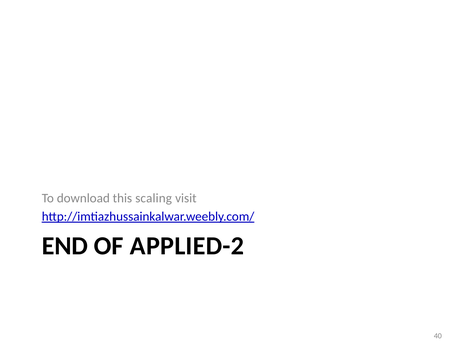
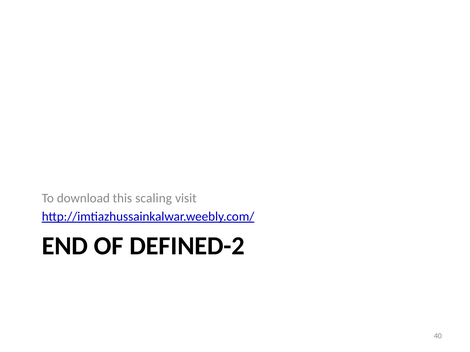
APPLIED-2: APPLIED-2 -> DEFINED-2
